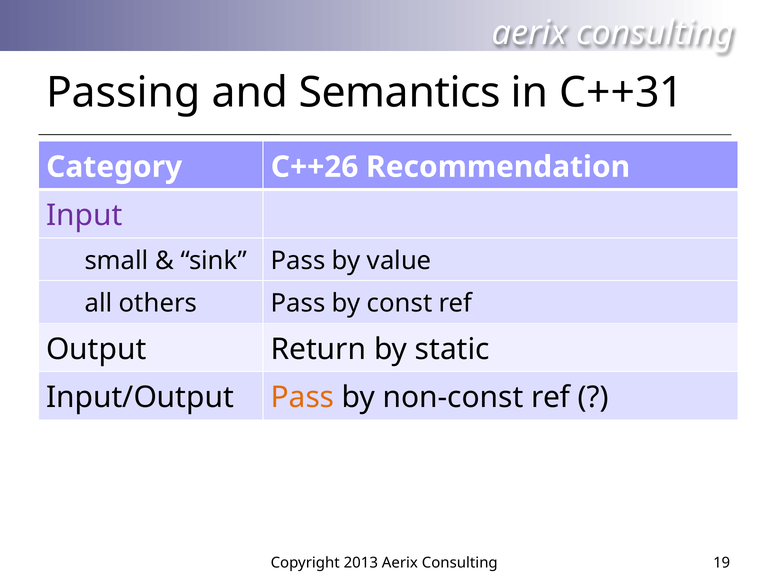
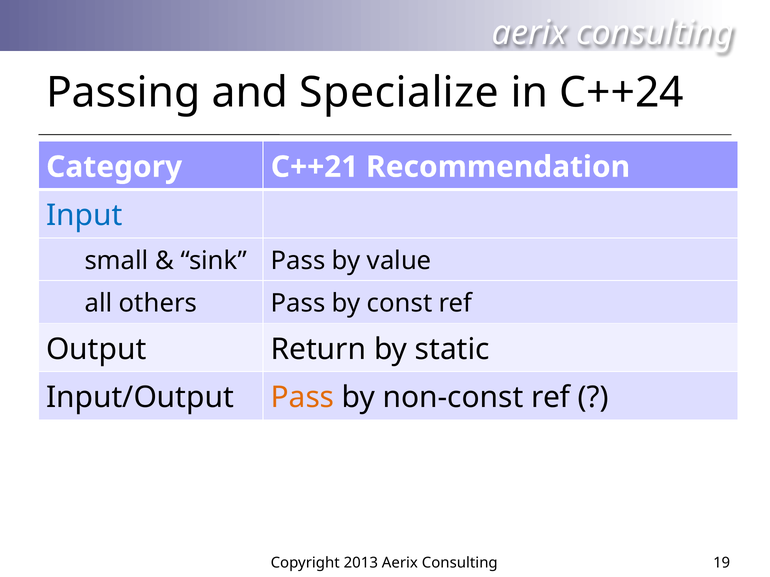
Semantics: Semantics -> Specialize
C++31: C++31 -> C++24
C++26: C++26 -> C++21
Input colour: purple -> blue
